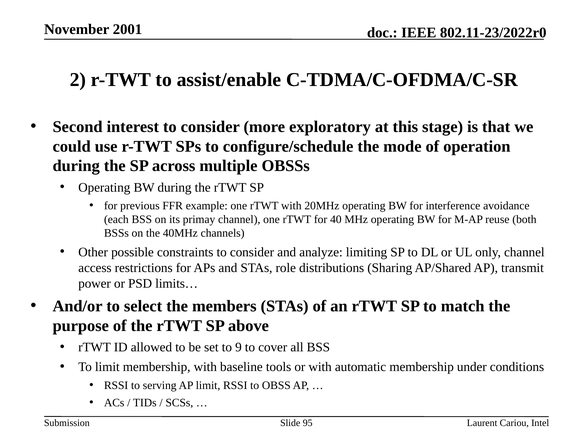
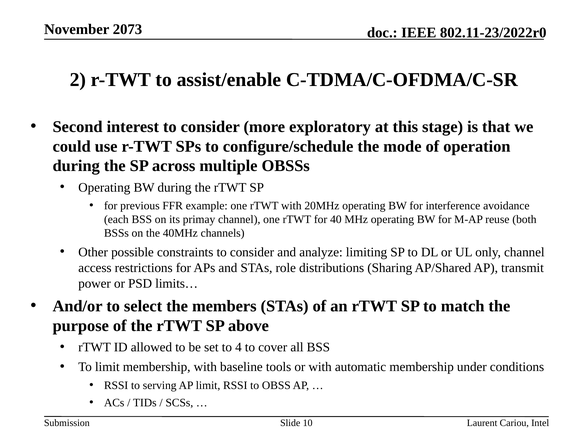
2001: 2001 -> 2073
9: 9 -> 4
95: 95 -> 10
